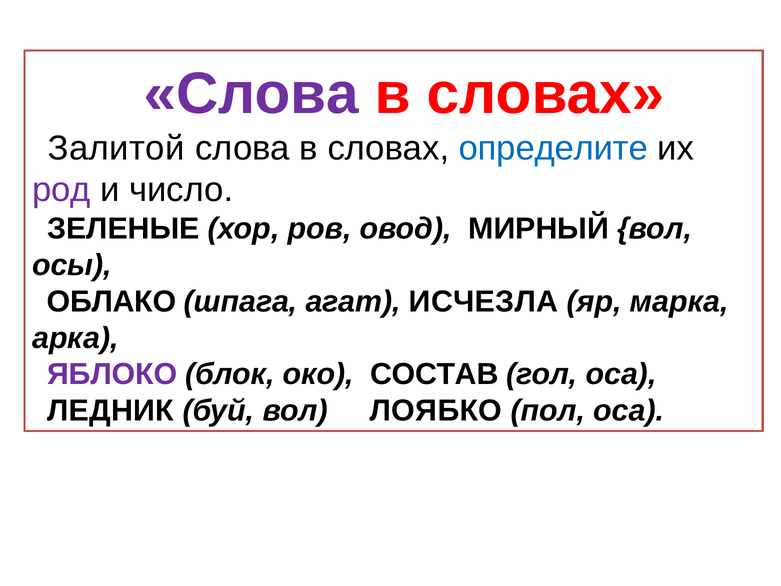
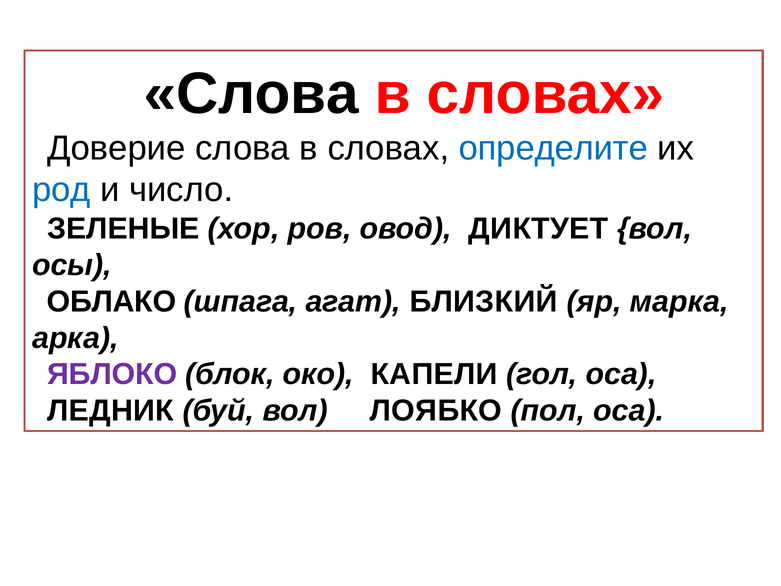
Слова at (251, 94) colour: purple -> black
Залитой: Залитой -> Доверие
род colour: purple -> blue
МИРНЫЙ: МИРНЫЙ -> ДИКТУЕТ
ИСЧЕЗЛА: ИСЧЕЗЛА -> БЛИЗКИЙ
СОСТАВ: СОСТАВ -> КАПЕЛИ
